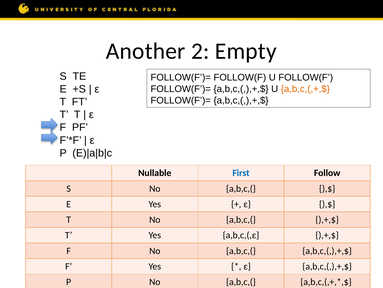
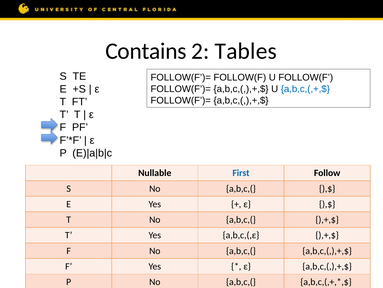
Another: Another -> Contains
Empty: Empty -> Tables
a,b,c,(,+,$ colour: orange -> blue
